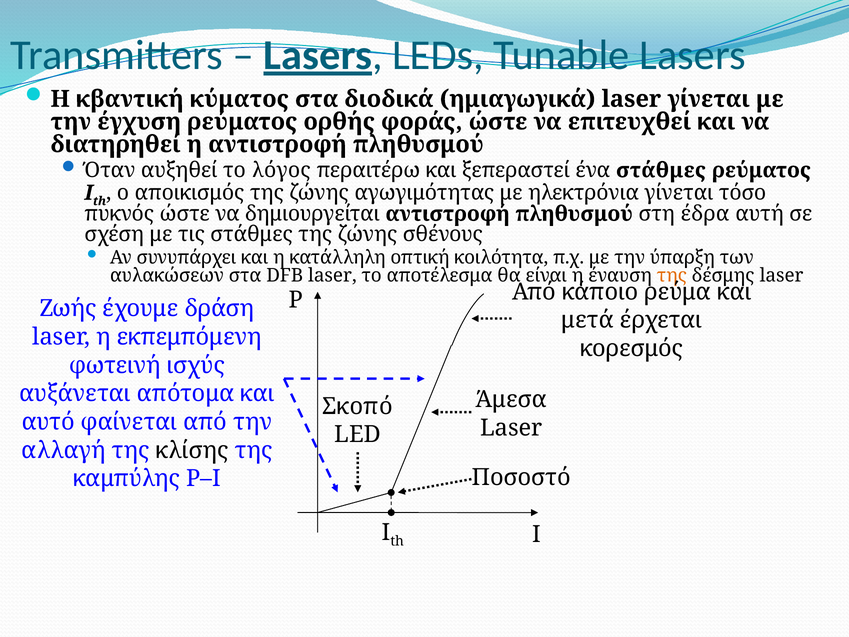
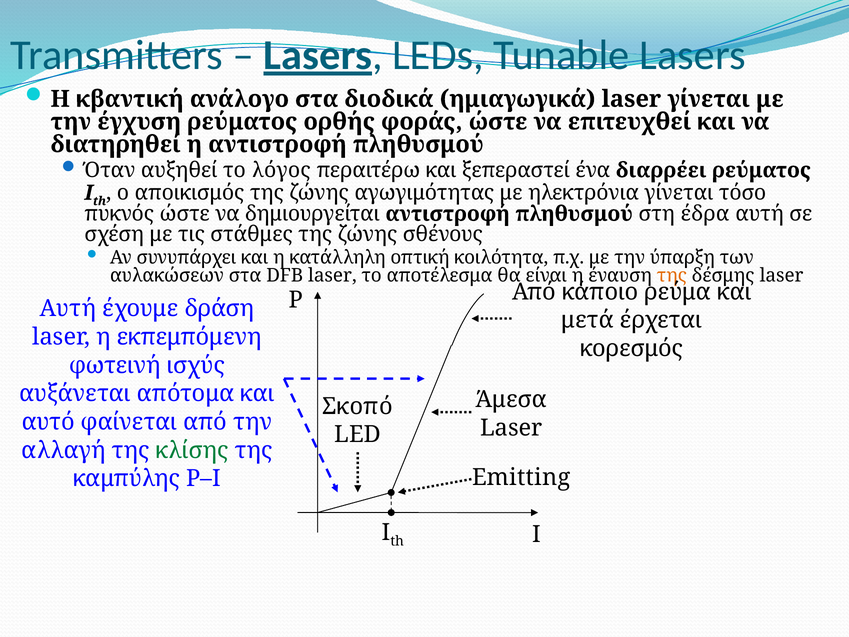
κύματος: κύματος -> ανάλογο
ένα στάθμες: στάθμες -> διαρρέει
Ζωής at (68, 309): Ζωής -> Αυτή
κλίσης colour: black -> green
Ποσοστό: Ποσοστό -> Emitting
